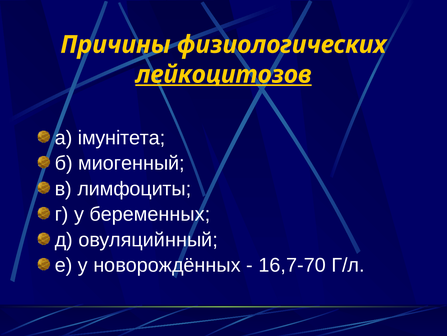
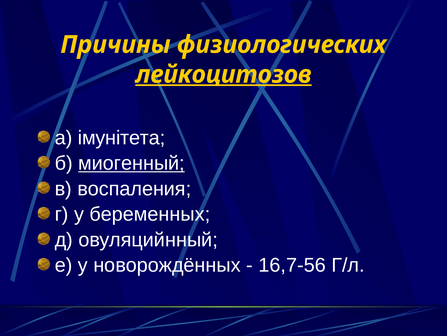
миогенный underline: none -> present
лимфоциты: лимфоциты -> воспаления
16,7-70: 16,7-70 -> 16,7-56
